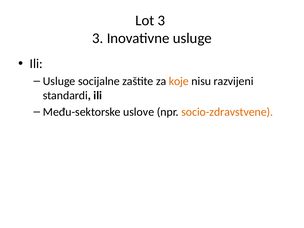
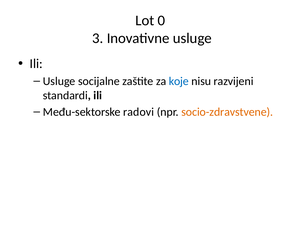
Lot 3: 3 -> 0
koje colour: orange -> blue
uslove: uslove -> radovi
